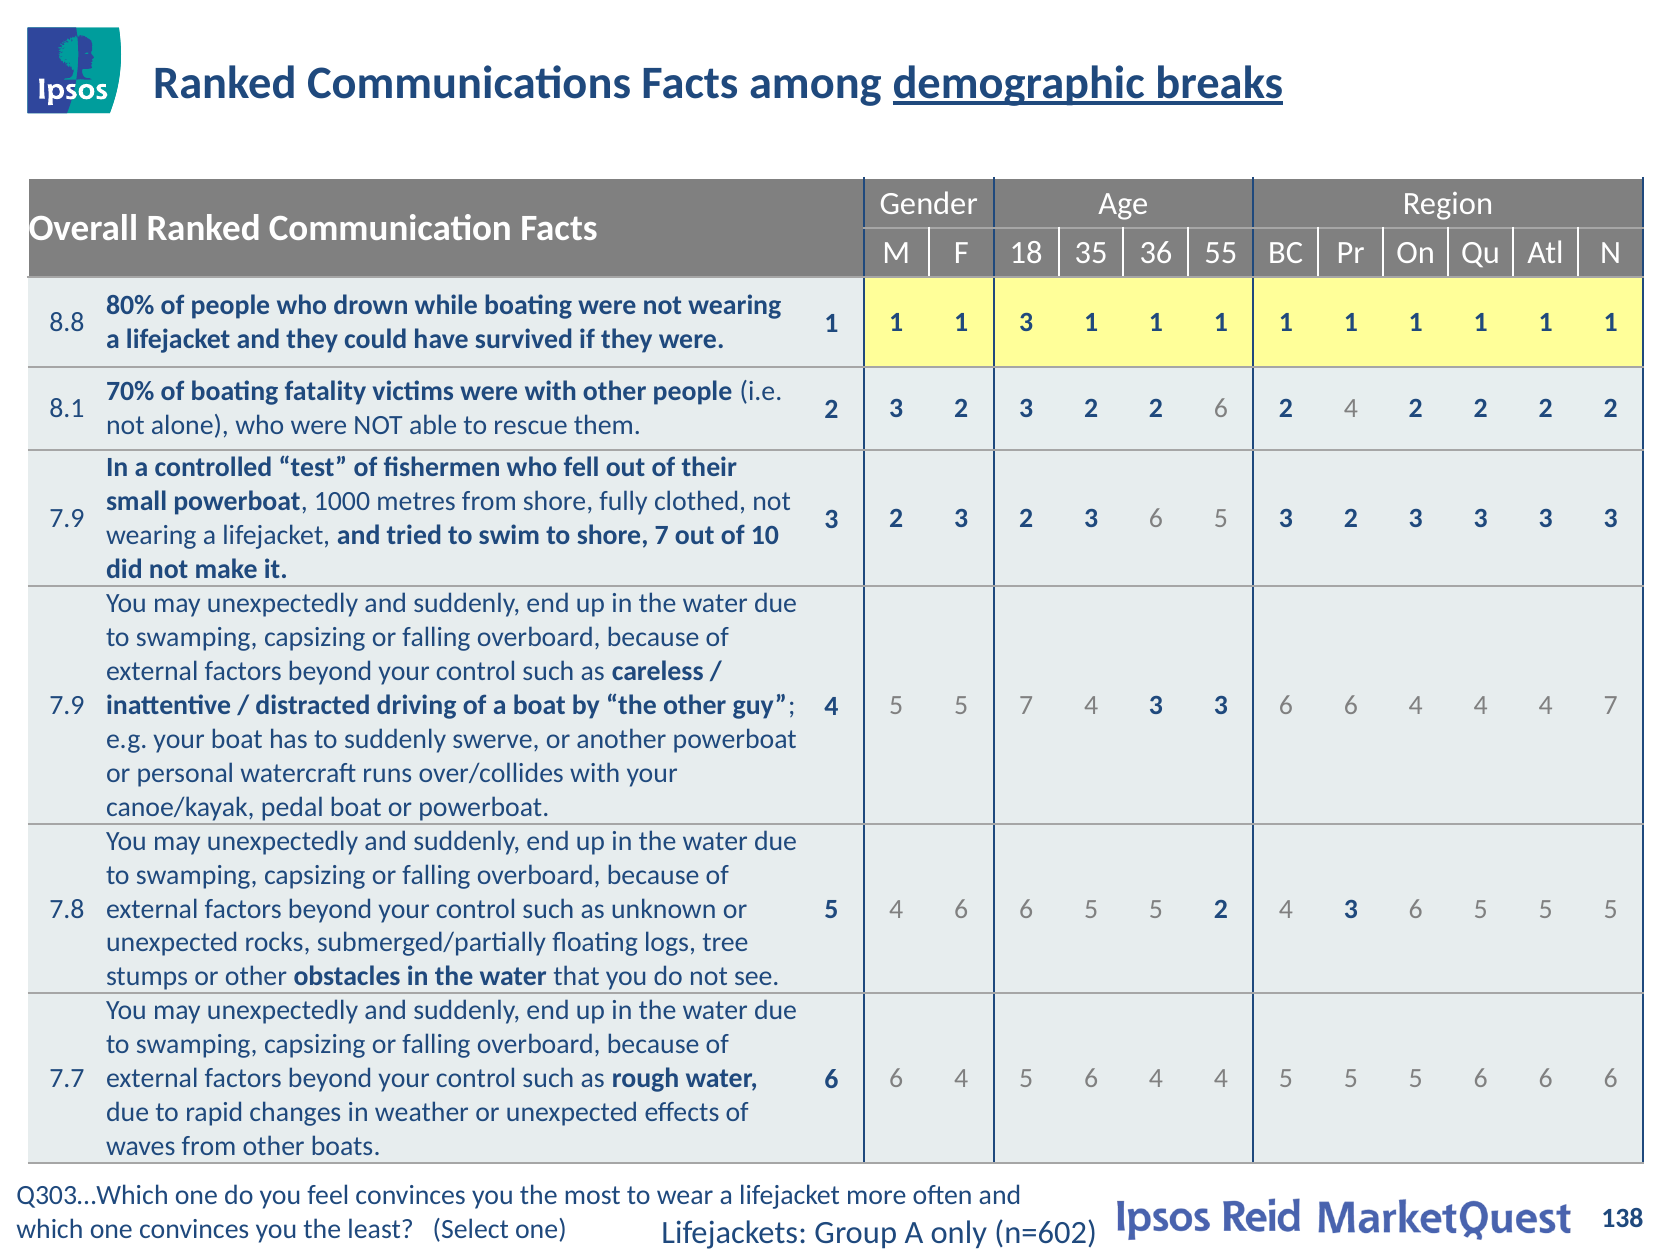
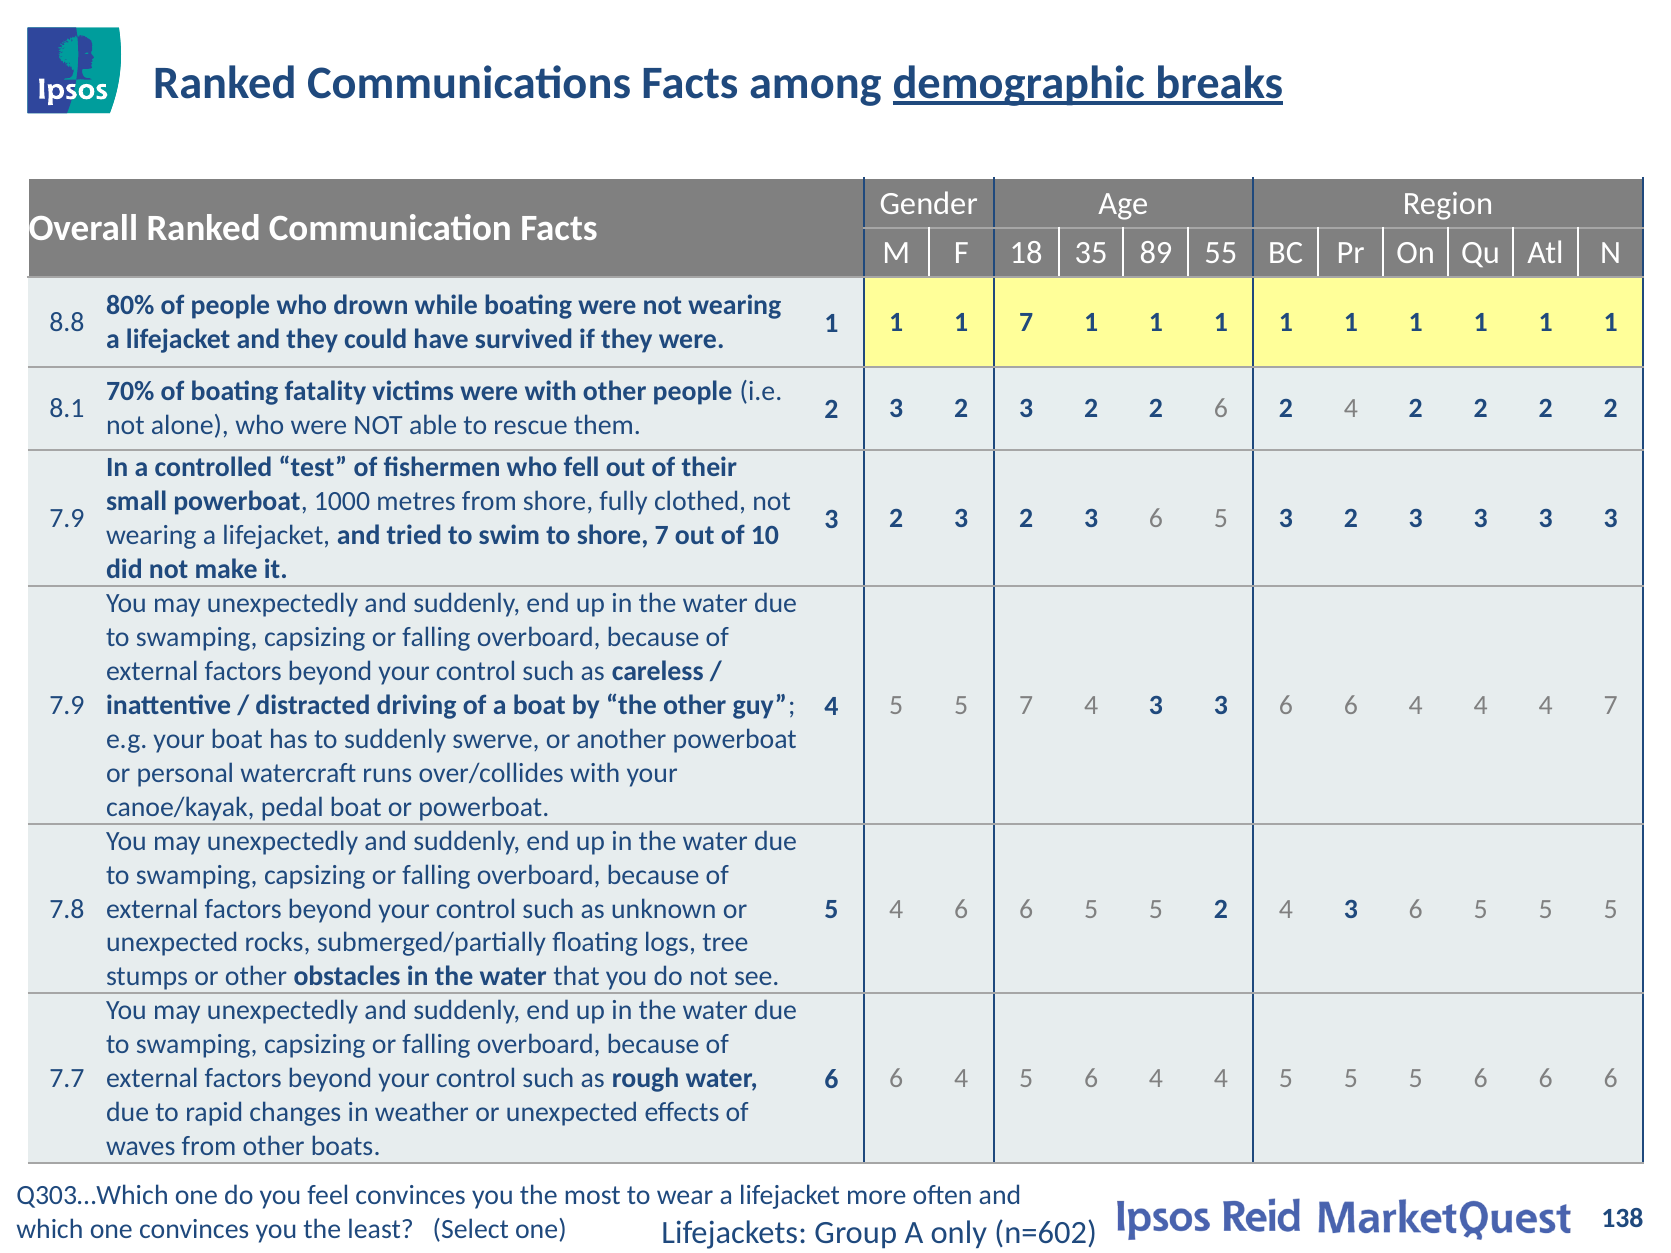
36: 36 -> 89
1 3: 3 -> 7
